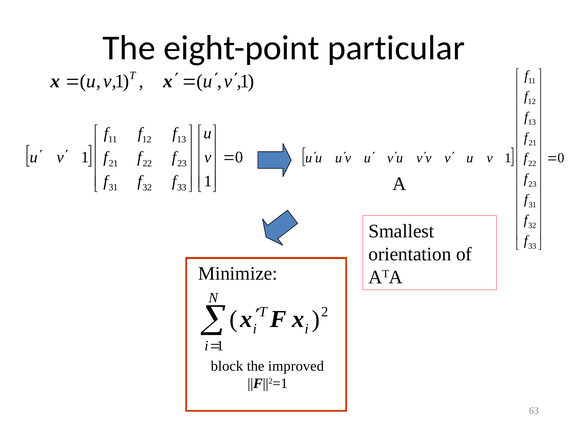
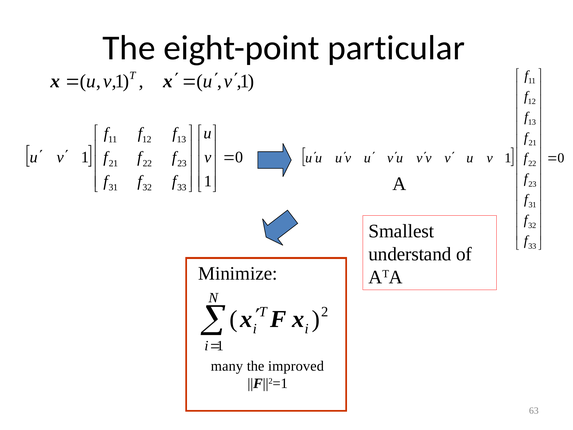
orientation: orientation -> understand
block: block -> many
